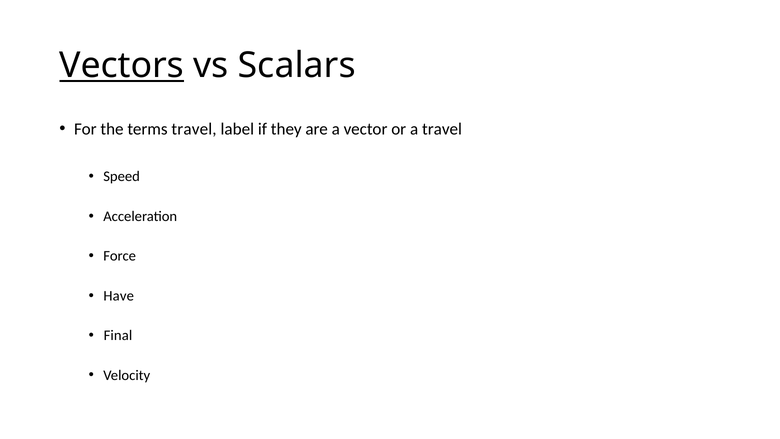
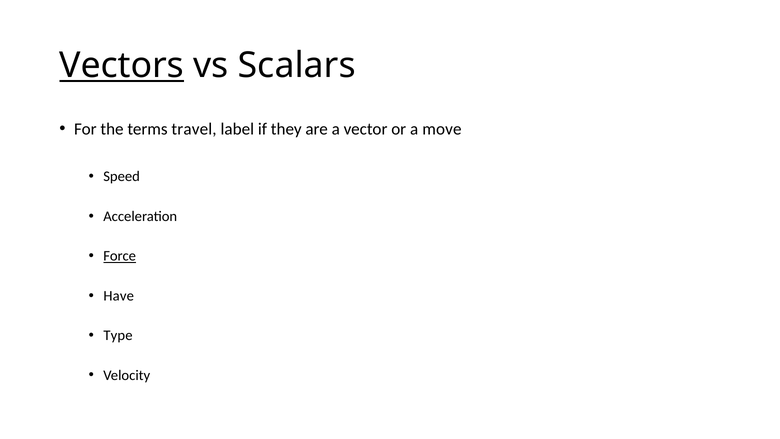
a travel: travel -> move
Force underline: none -> present
Final: Final -> Type
